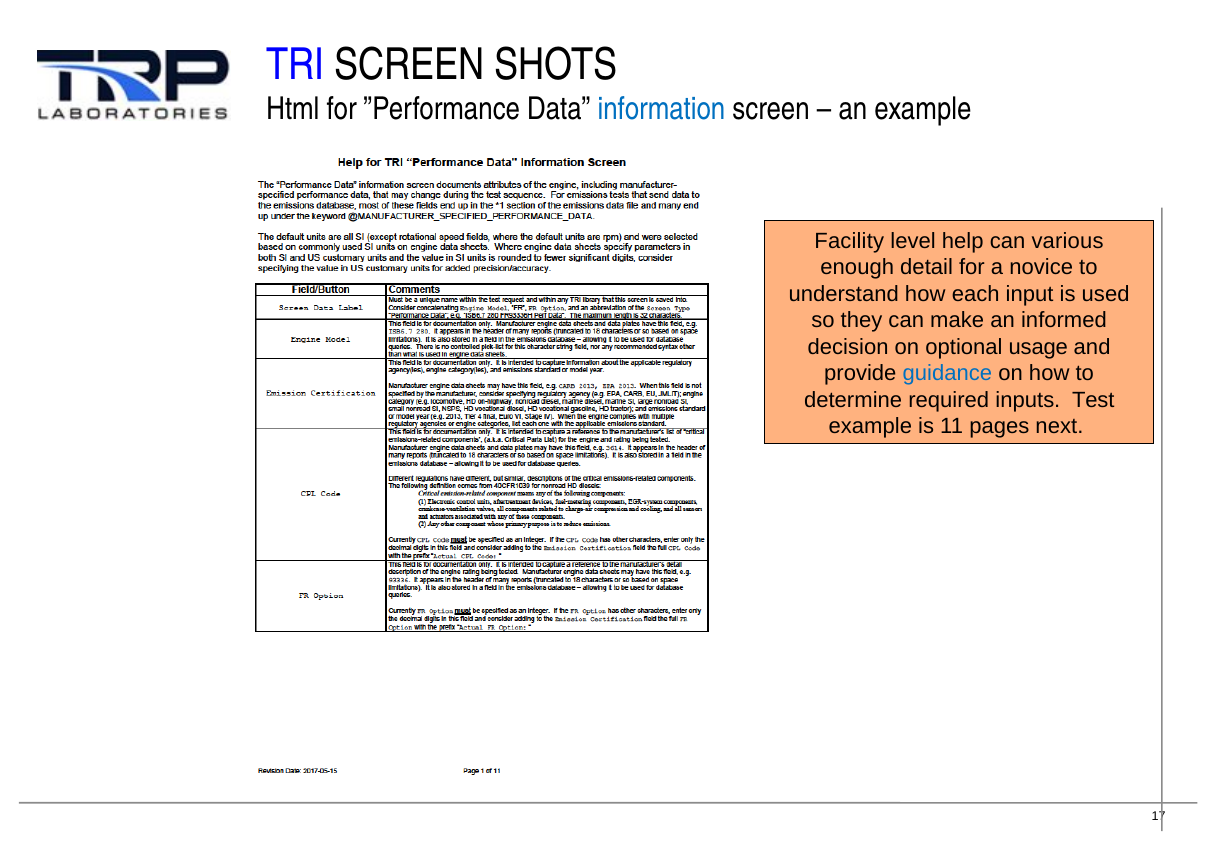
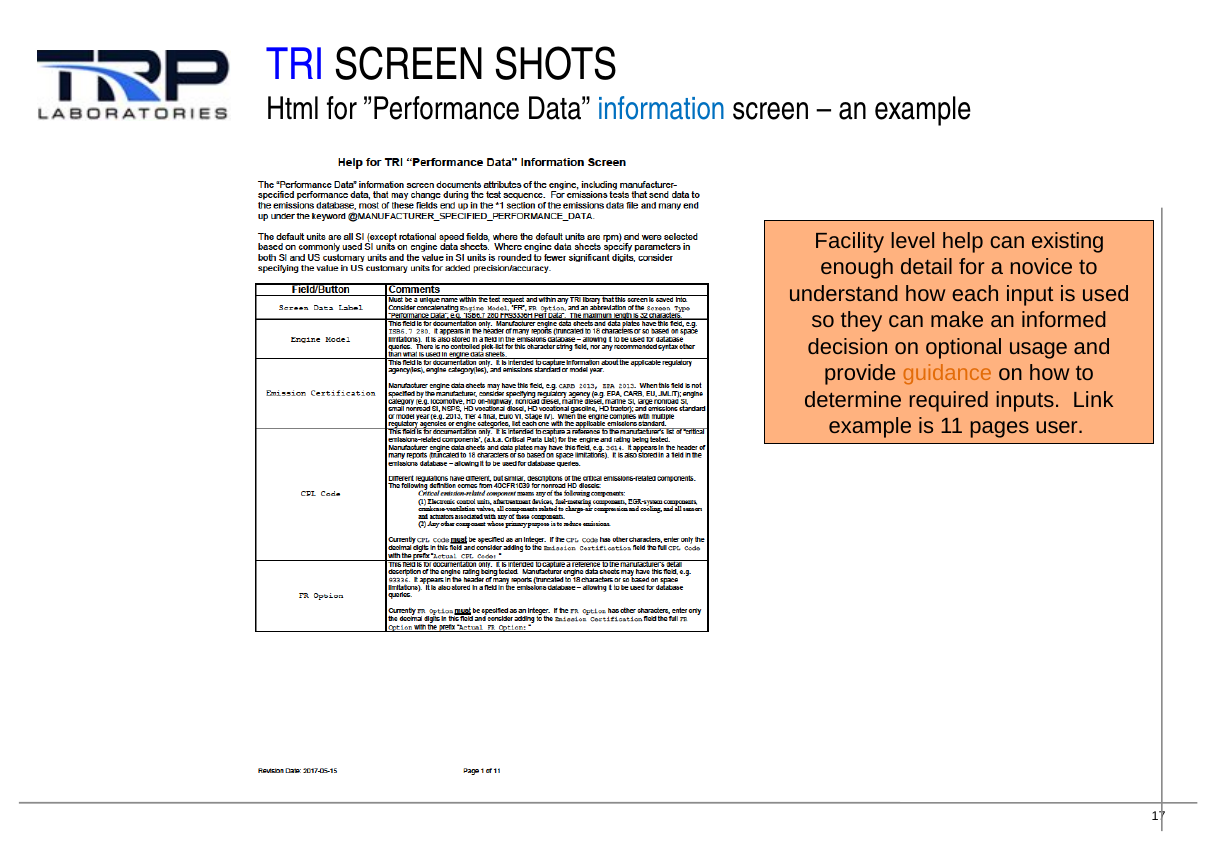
various: various -> existing
guidance colour: blue -> orange
Test: Test -> Link
next: next -> user
